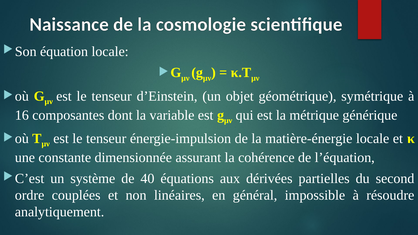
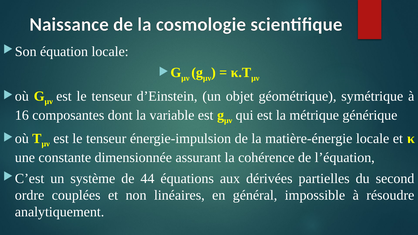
40: 40 -> 44
